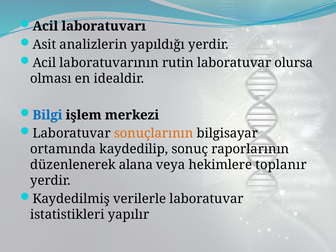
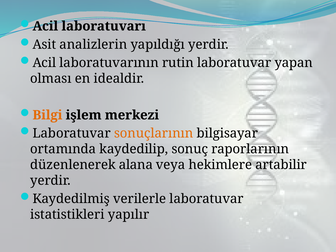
olursa: olursa -> yapan
Bilgi colour: blue -> orange
toplanır: toplanır -> artabilir
